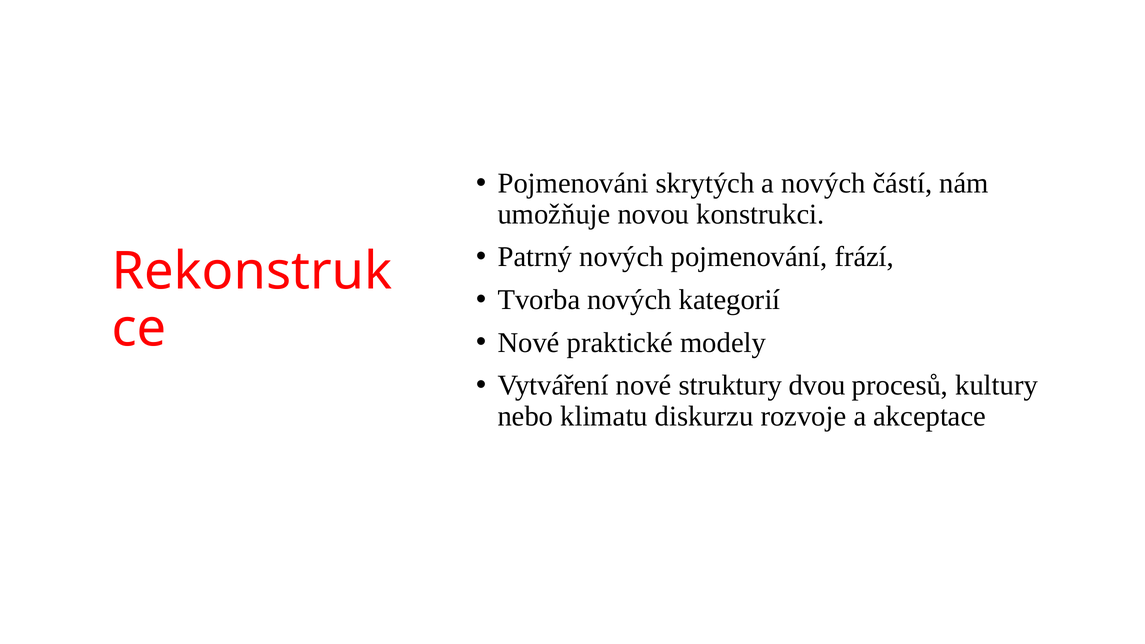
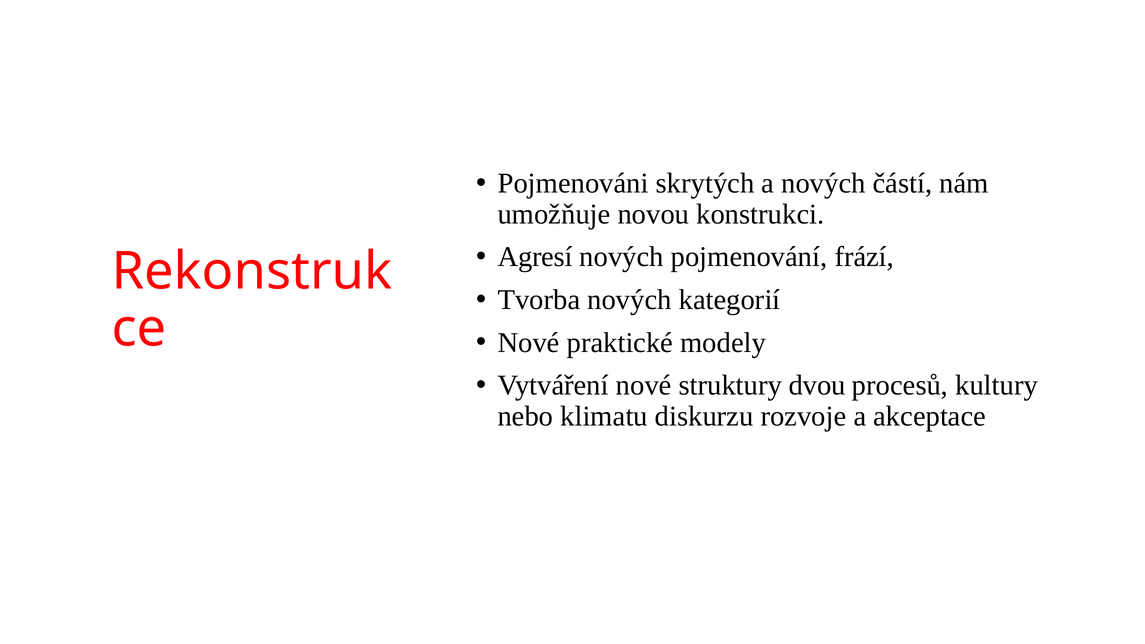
Patrný: Patrný -> Agresí
